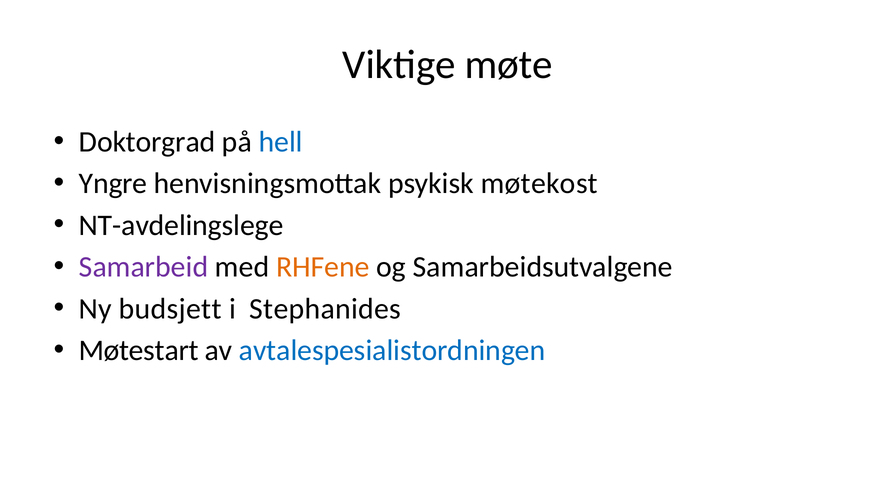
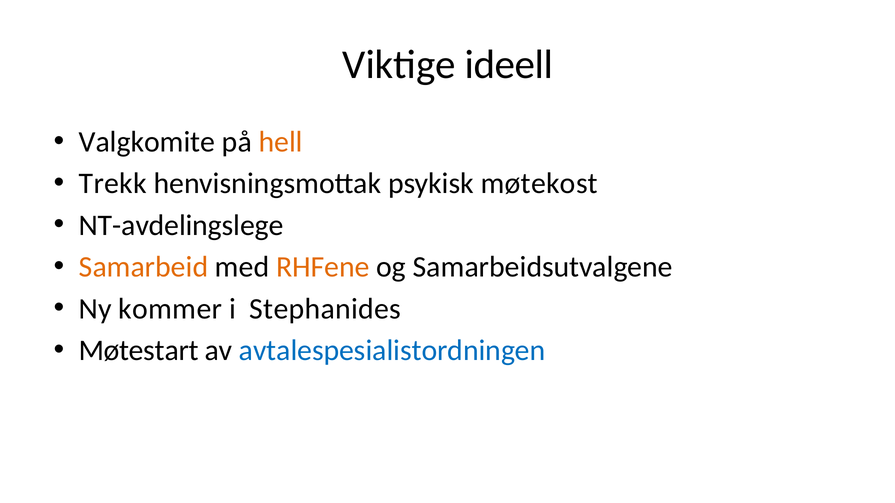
møte: møte -> ideell
Doktorgrad: Doktorgrad -> Valgkomite
hell colour: blue -> orange
Yngre: Yngre -> Trekk
Samarbeid colour: purple -> orange
budsjett: budsjett -> kommer
